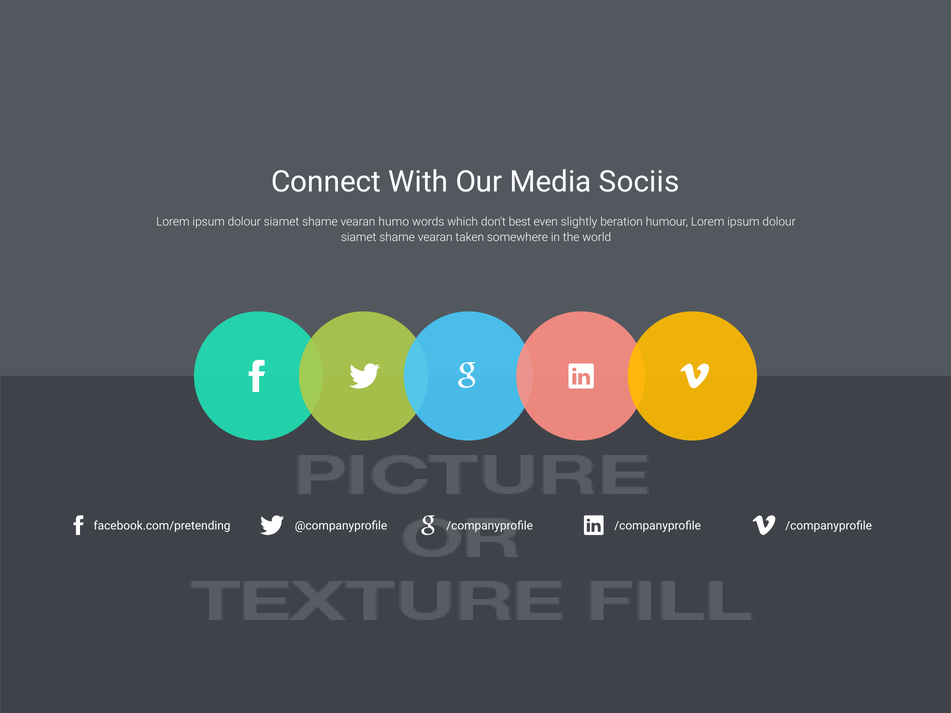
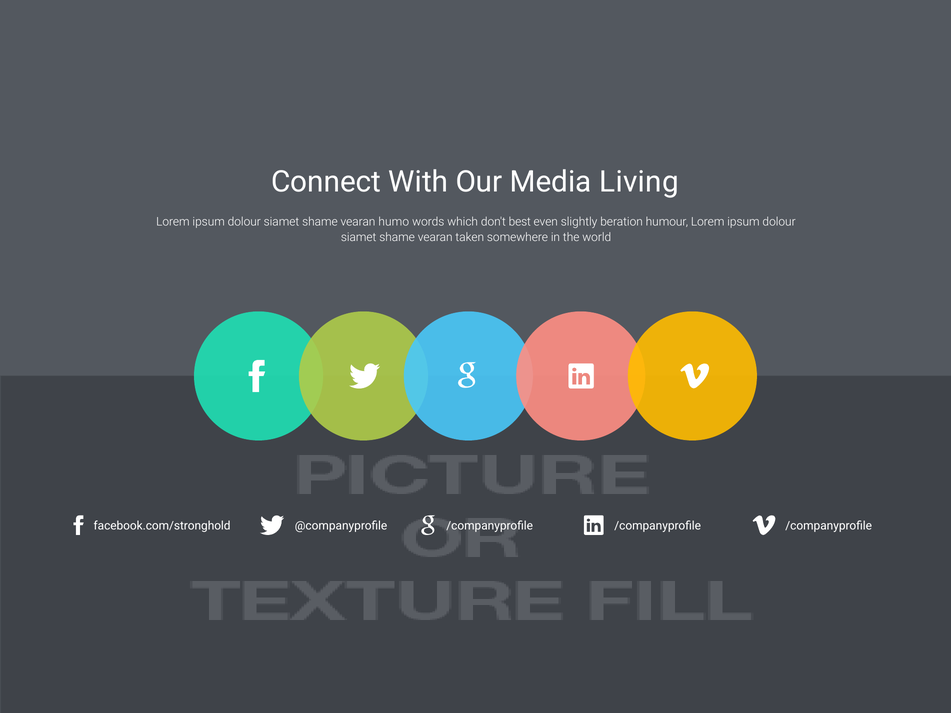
Sociis: Sociis -> Living
facebook.com/pretending: facebook.com/pretending -> facebook.com/stronghold
